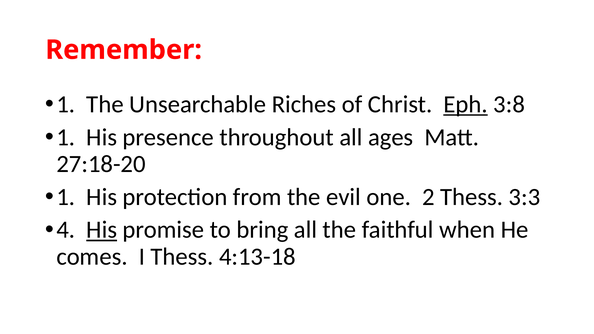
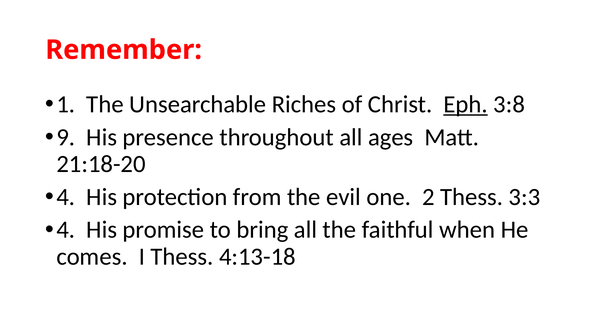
1 at (66, 137): 1 -> 9
27:18-20: 27:18-20 -> 21:18-20
1 at (66, 197): 1 -> 4
His at (102, 230) underline: present -> none
